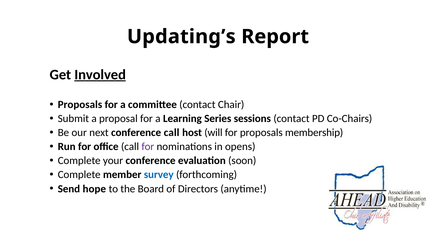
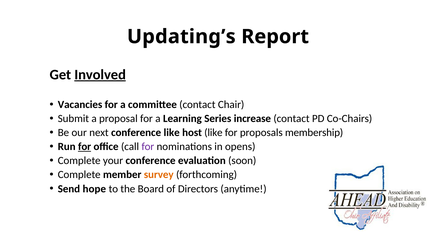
Proposals at (80, 105): Proposals -> Vacancies
sessions: sessions -> increase
conference call: call -> like
host will: will -> like
for at (85, 147) underline: none -> present
survey colour: blue -> orange
